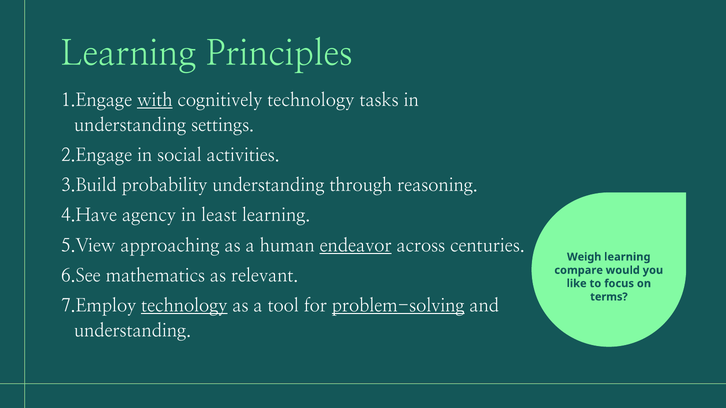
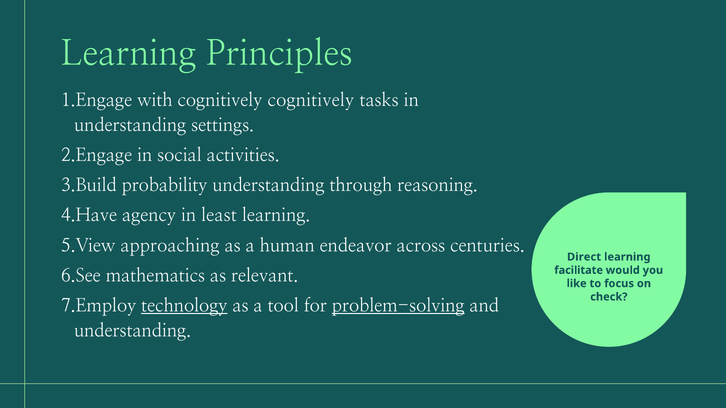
with underline: present -> none
cognitively technology: technology -> cognitively
endeavor underline: present -> none
Weigh: Weigh -> Direct
compare: compare -> facilitate
terms: terms -> check
